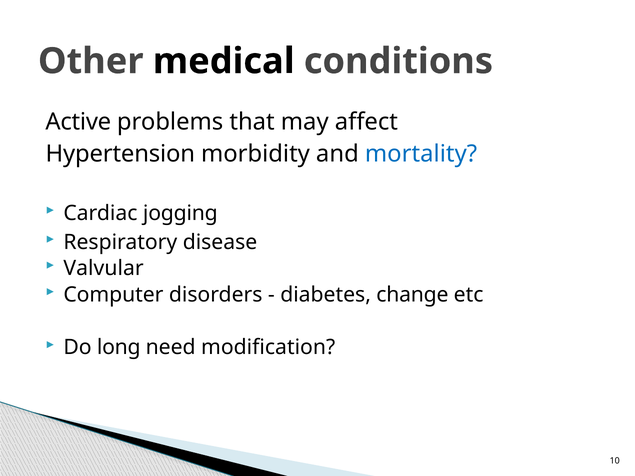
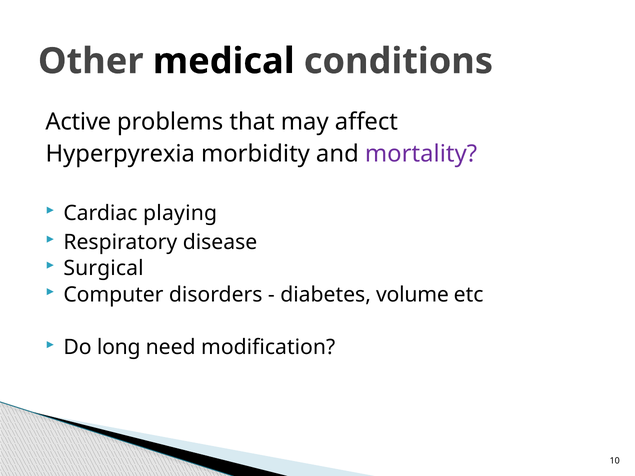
Hypertension: Hypertension -> Hyperpyrexia
mortality colour: blue -> purple
jogging: jogging -> playing
Valvular: Valvular -> Surgical
change: change -> volume
